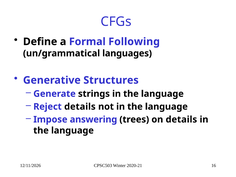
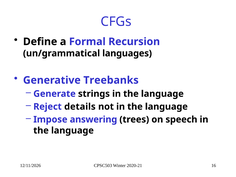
Following: Following -> Recursion
Structures: Structures -> Treebanks
on details: details -> speech
